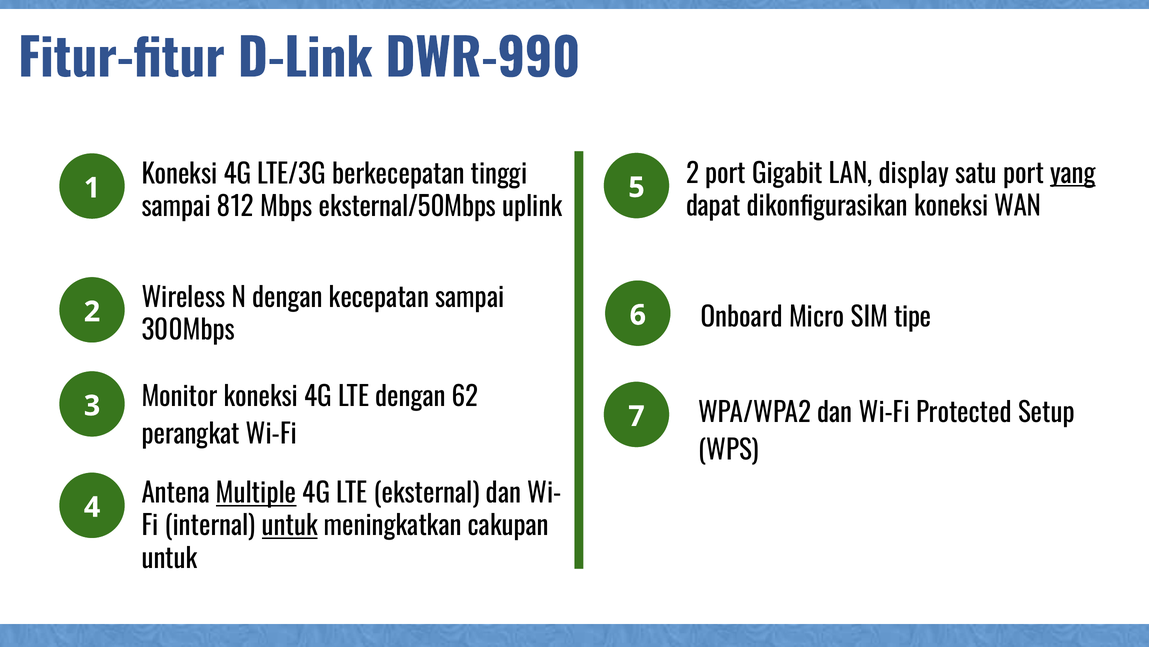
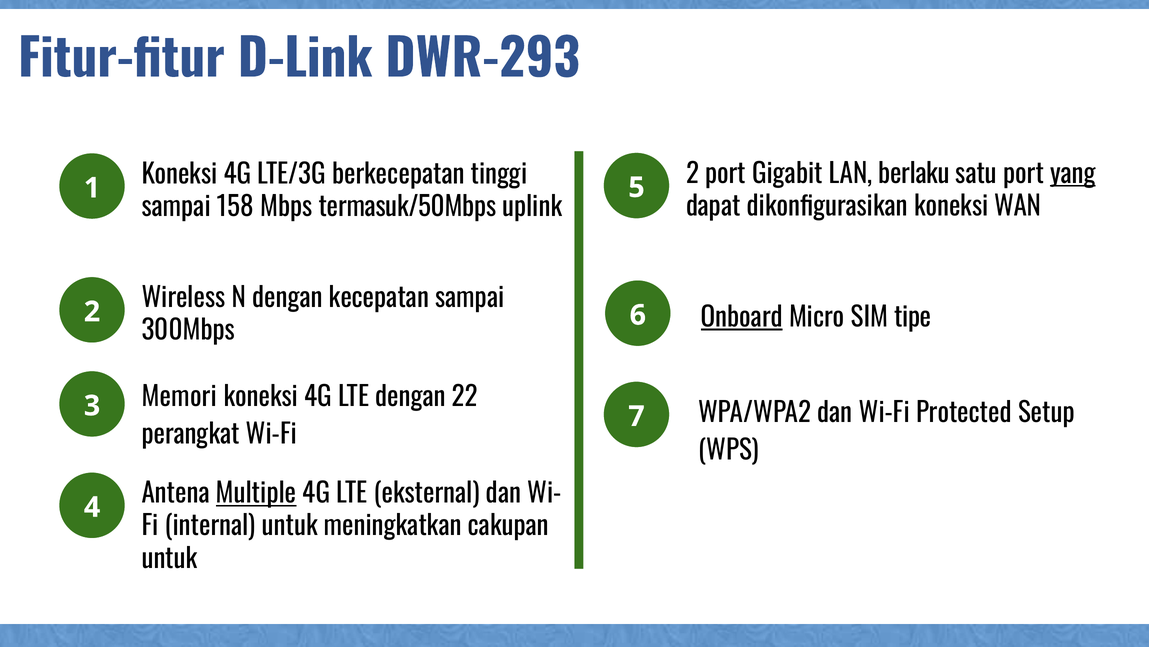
DWR-990: DWR-990 -> DWR-293
display: display -> berlaku
812: 812 -> 158
eksternal/50Mbps: eksternal/50Mbps -> termasuk/50Mbps
Onboard underline: none -> present
Monitor: Monitor -> Memori
62: 62 -> 22
untuk at (290, 526) underline: present -> none
